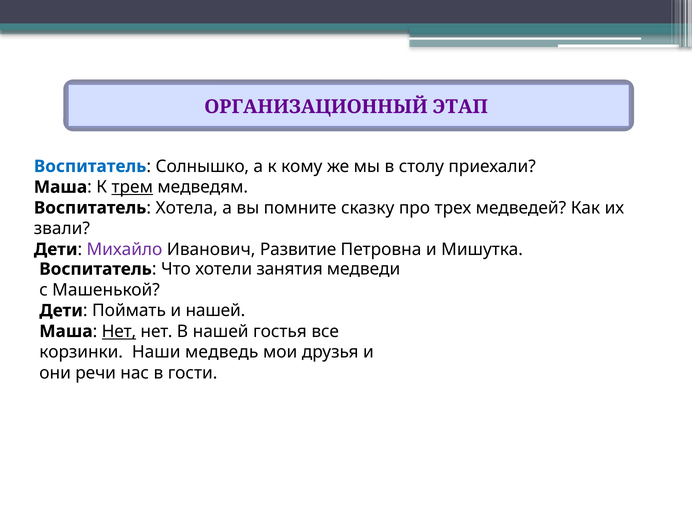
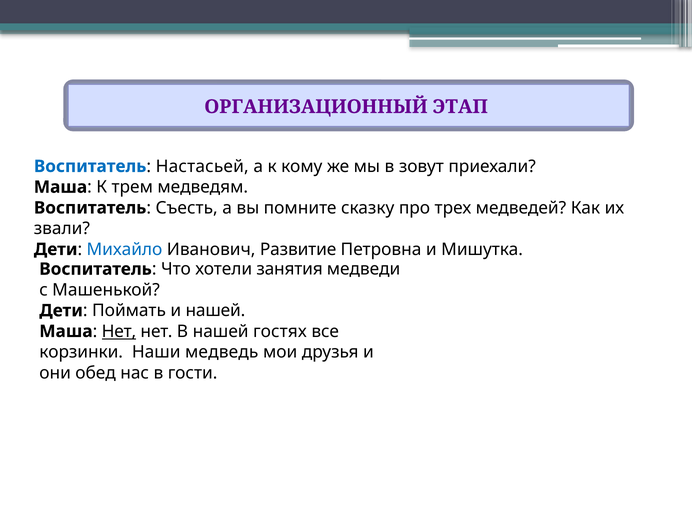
Солнышко: Солнышко -> Настасьей
столу: столу -> зовут
трем underline: present -> none
Хотела: Хотела -> Съесть
Михайло colour: purple -> blue
гостья: гостья -> гостях
речи: речи -> обед
